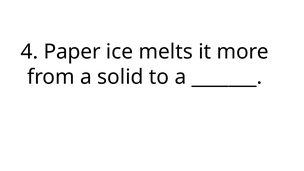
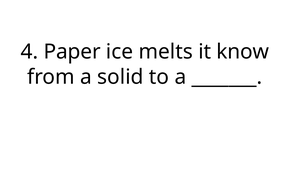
more: more -> know
